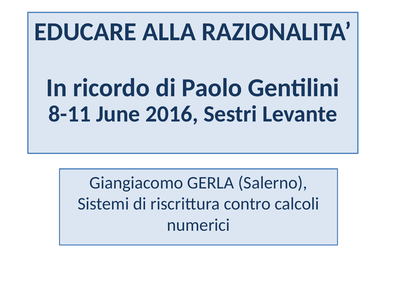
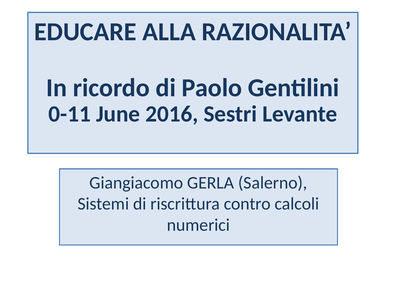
8-11: 8-11 -> 0-11
